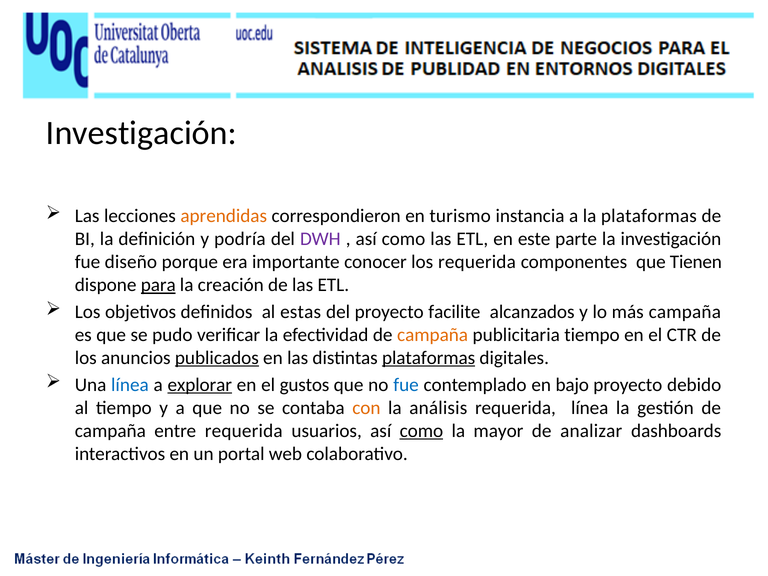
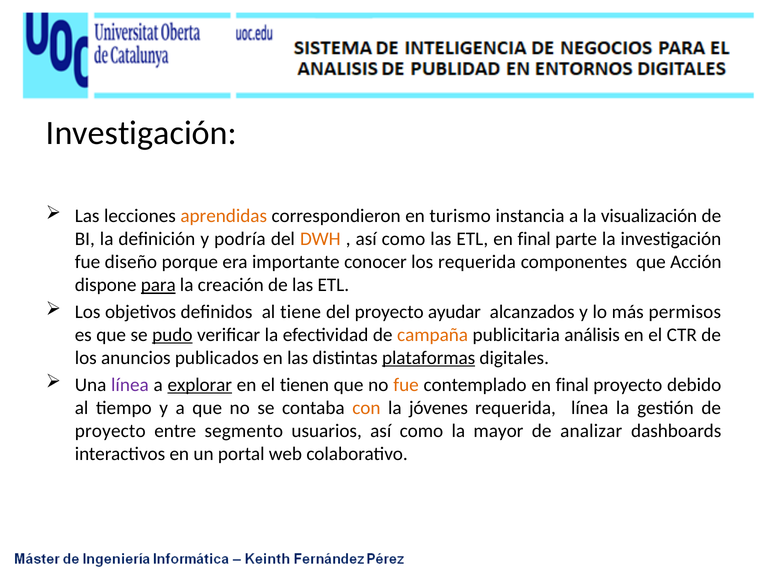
la plataformas: plataformas -> visualización
DWH colour: purple -> orange
ETL en este: este -> final
Tienen: Tienen -> Acción
estas: estas -> tiene
facilite: facilite -> ayudar
más campaña: campaña -> permisos
pudo underline: none -> present
publicitaria tiempo: tiempo -> análisis
publicados underline: present -> none
línea at (130, 385) colour: blue -> purple
gustos: gustos -> tienen
fue at (406, 385) colour: blue -> orange
contemplado en bajo: bajo -> final
análisis: análisis -> jóvenes
campaña at (110, 431): campaña -> proyecto
entre requerida: requerida -> segmento
como at (421, 431) underline: present -> none
